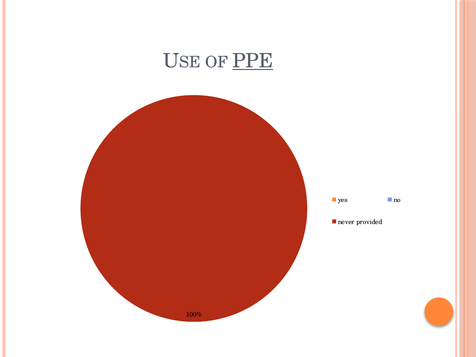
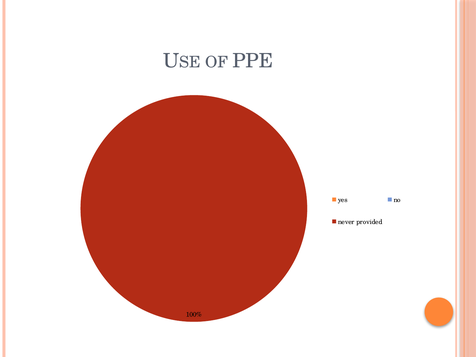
PPE underline: present -> none
